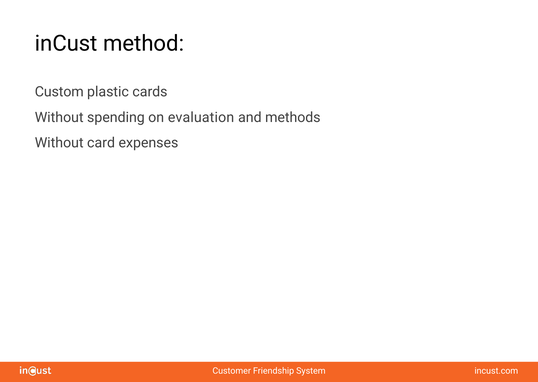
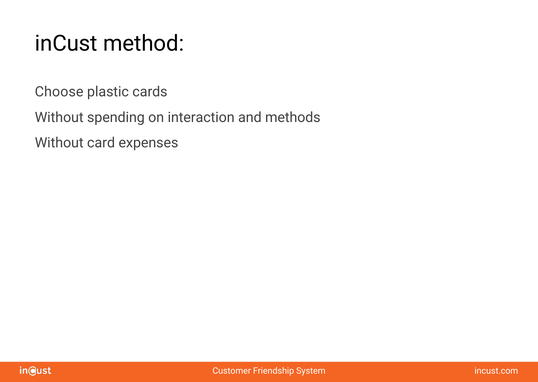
Custom: Custom -> Choose
evaluation: evaluation -> interaction
